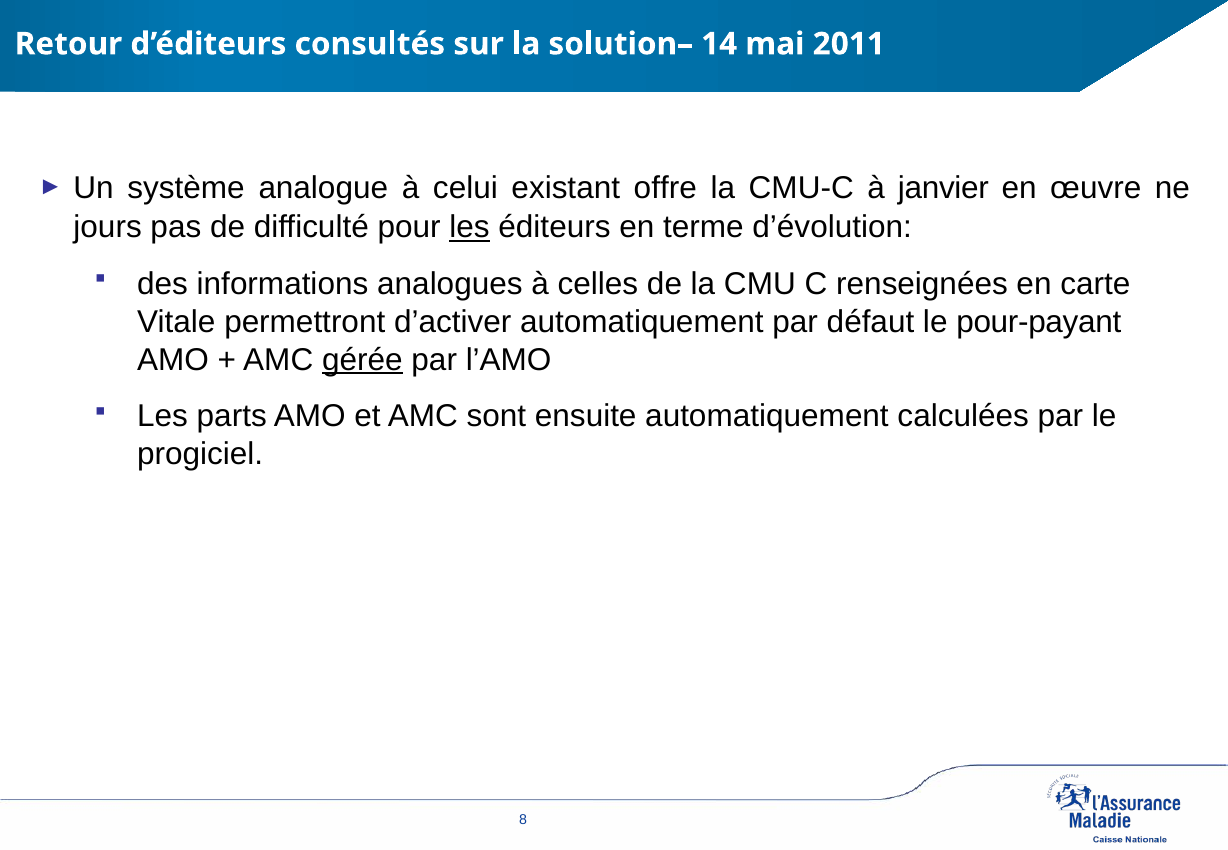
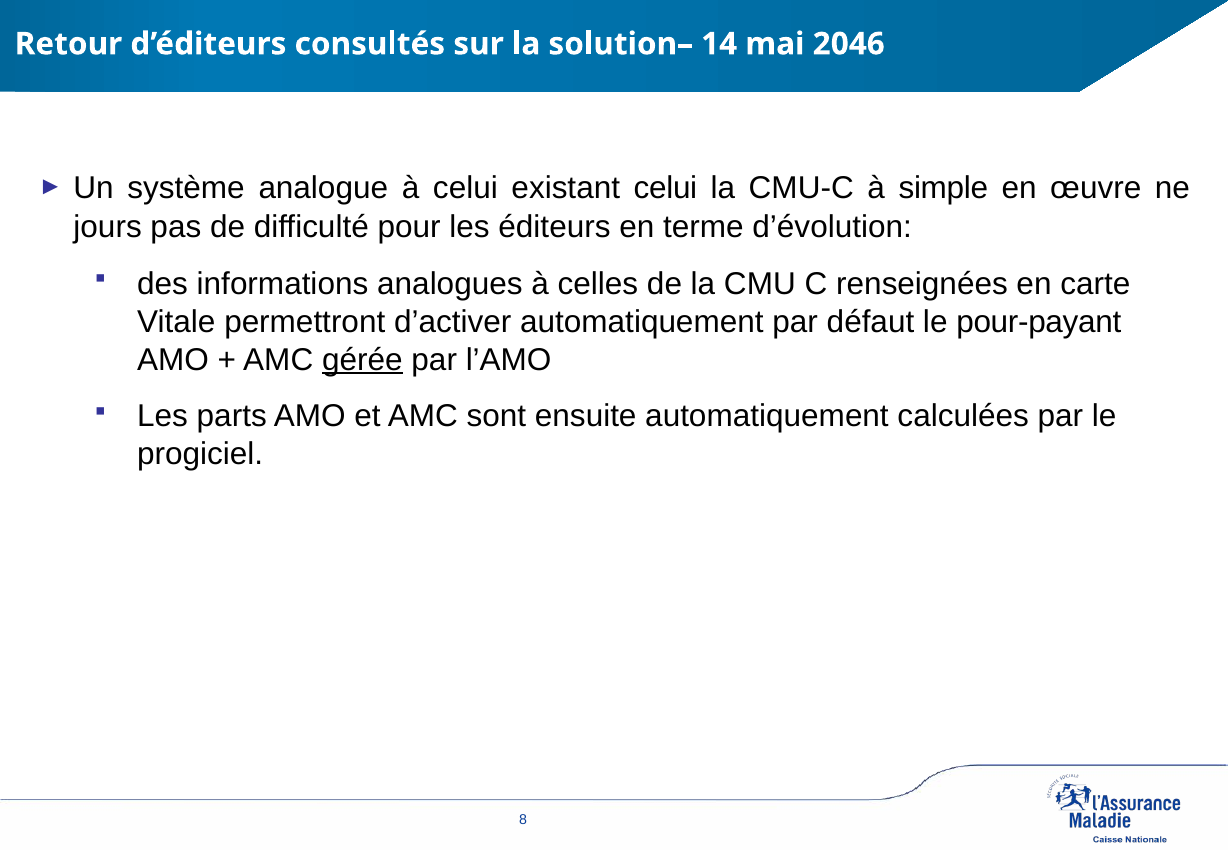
2011: 2011 -> 2046
existant offre: offre -> celui
janvier: janvier -> simple
les at (469, 228) underline: present -> none
